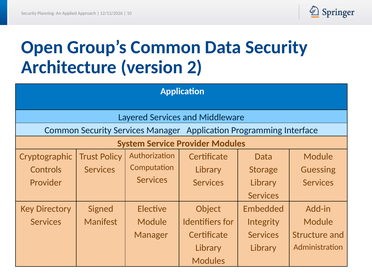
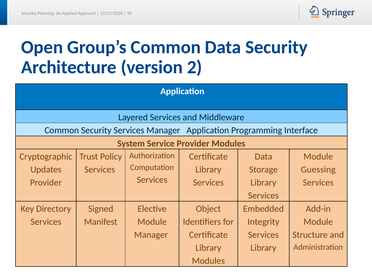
Controls: Controls -> Updates
